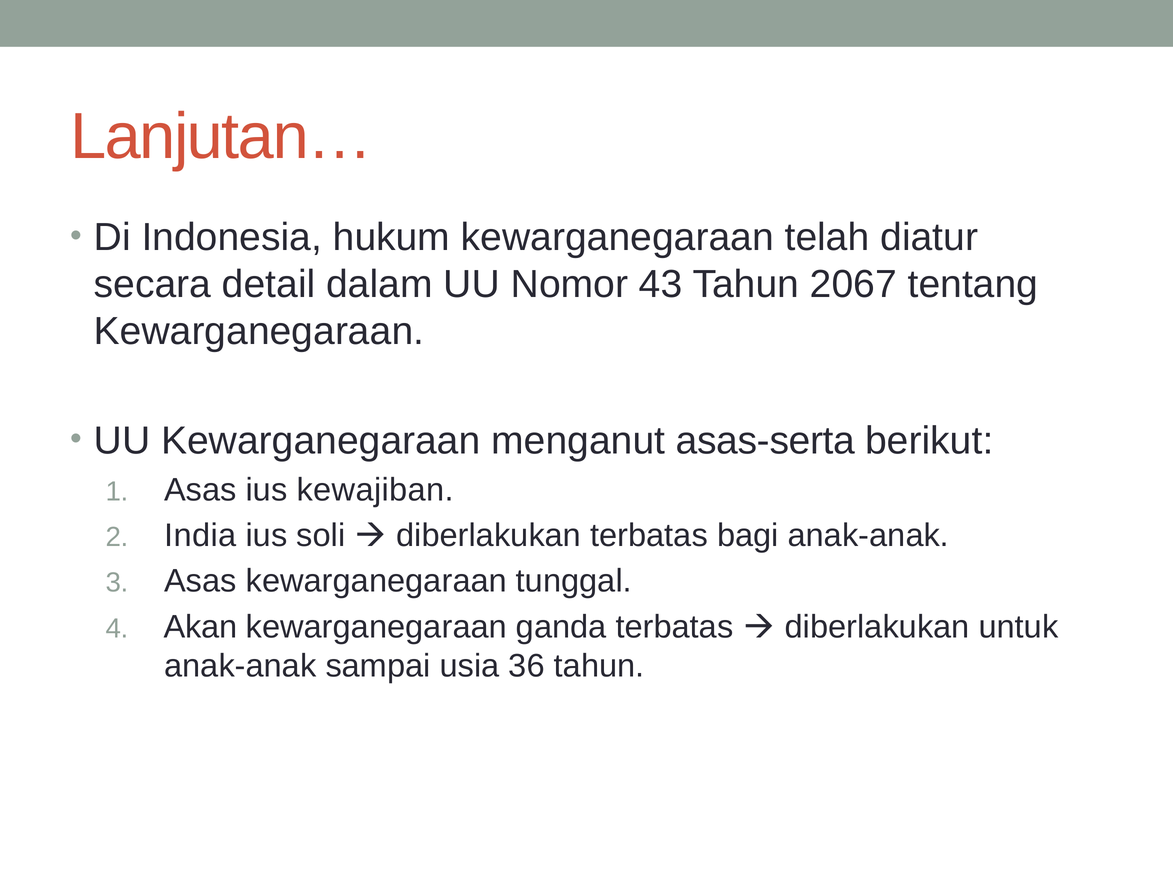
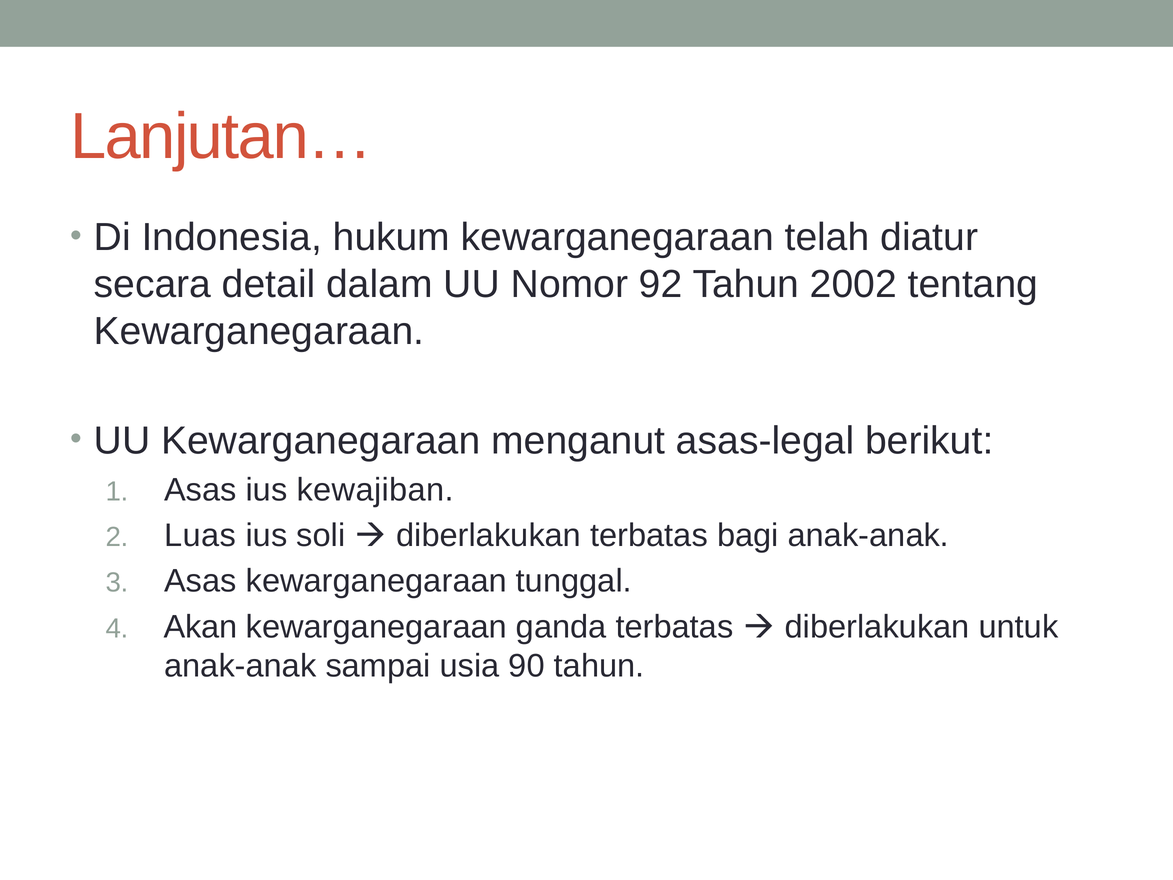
43: 43 -> 92
2067: 2067 -> 2002
asas-serta: asas-serta -> asas-legal
India: India -> Luas
36: 36 -> 90
